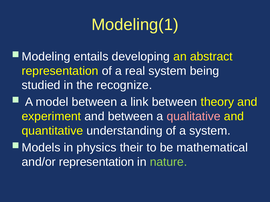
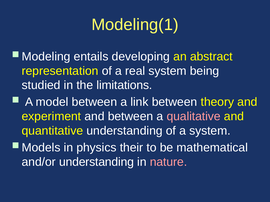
recognize: recognize -> limitations
and/or representation: representation -> understanding
nature colour: light green -> pink
